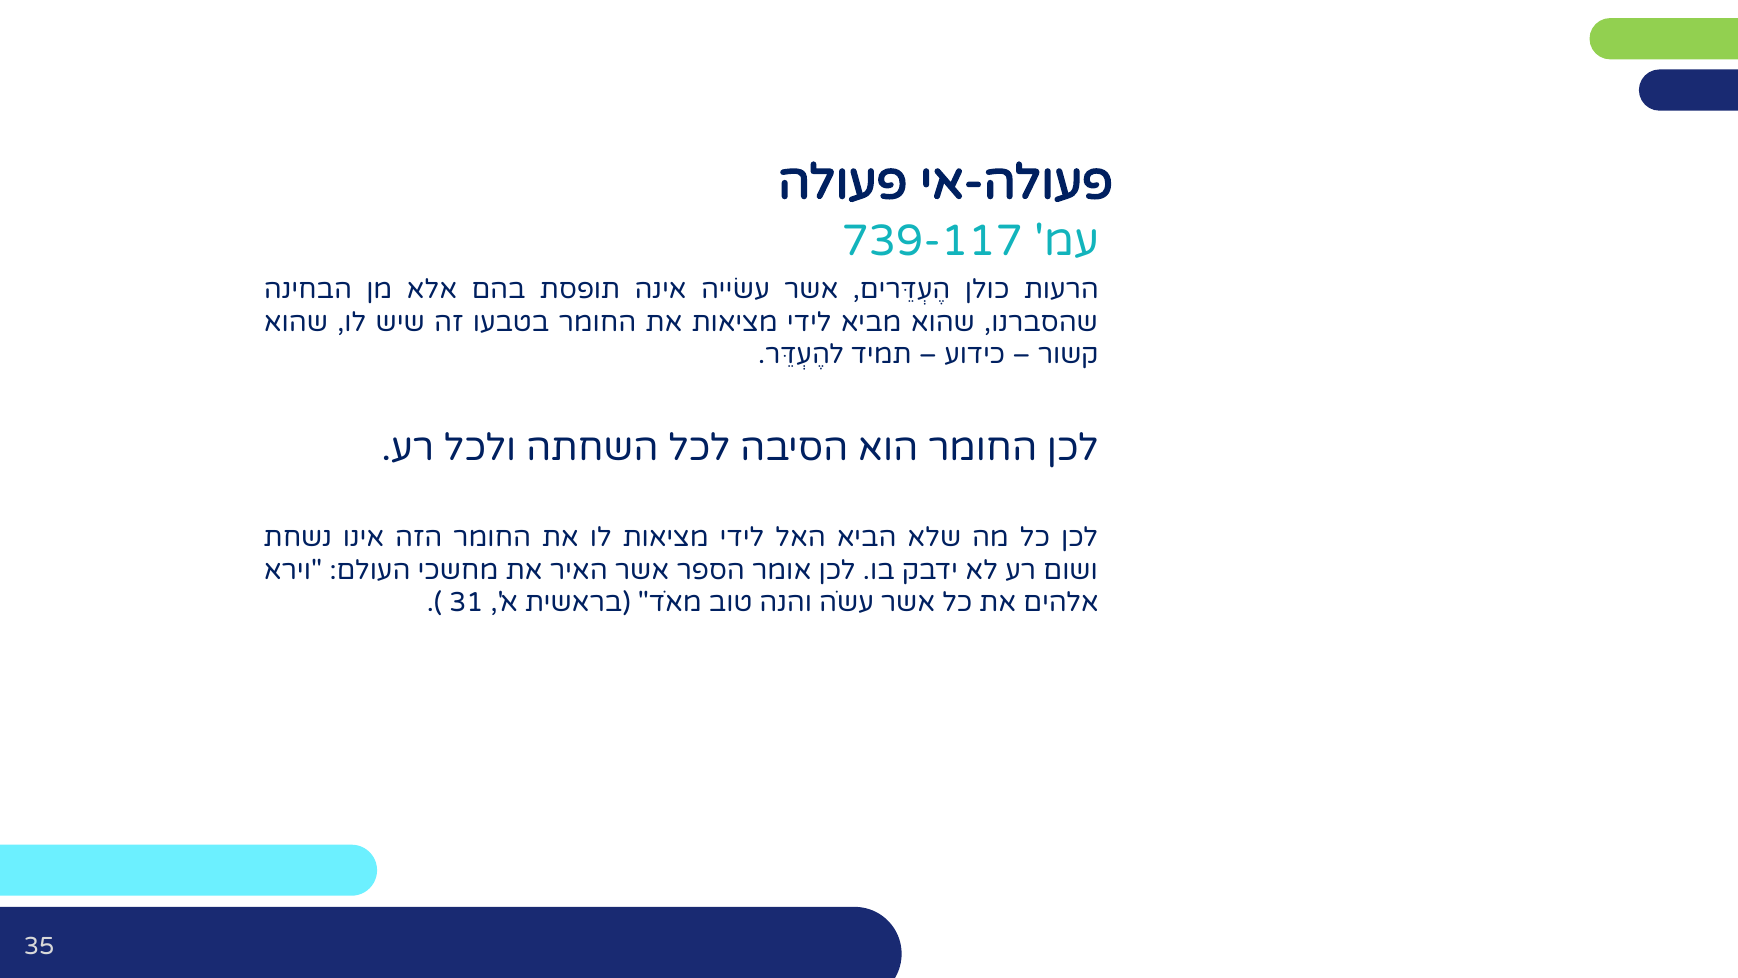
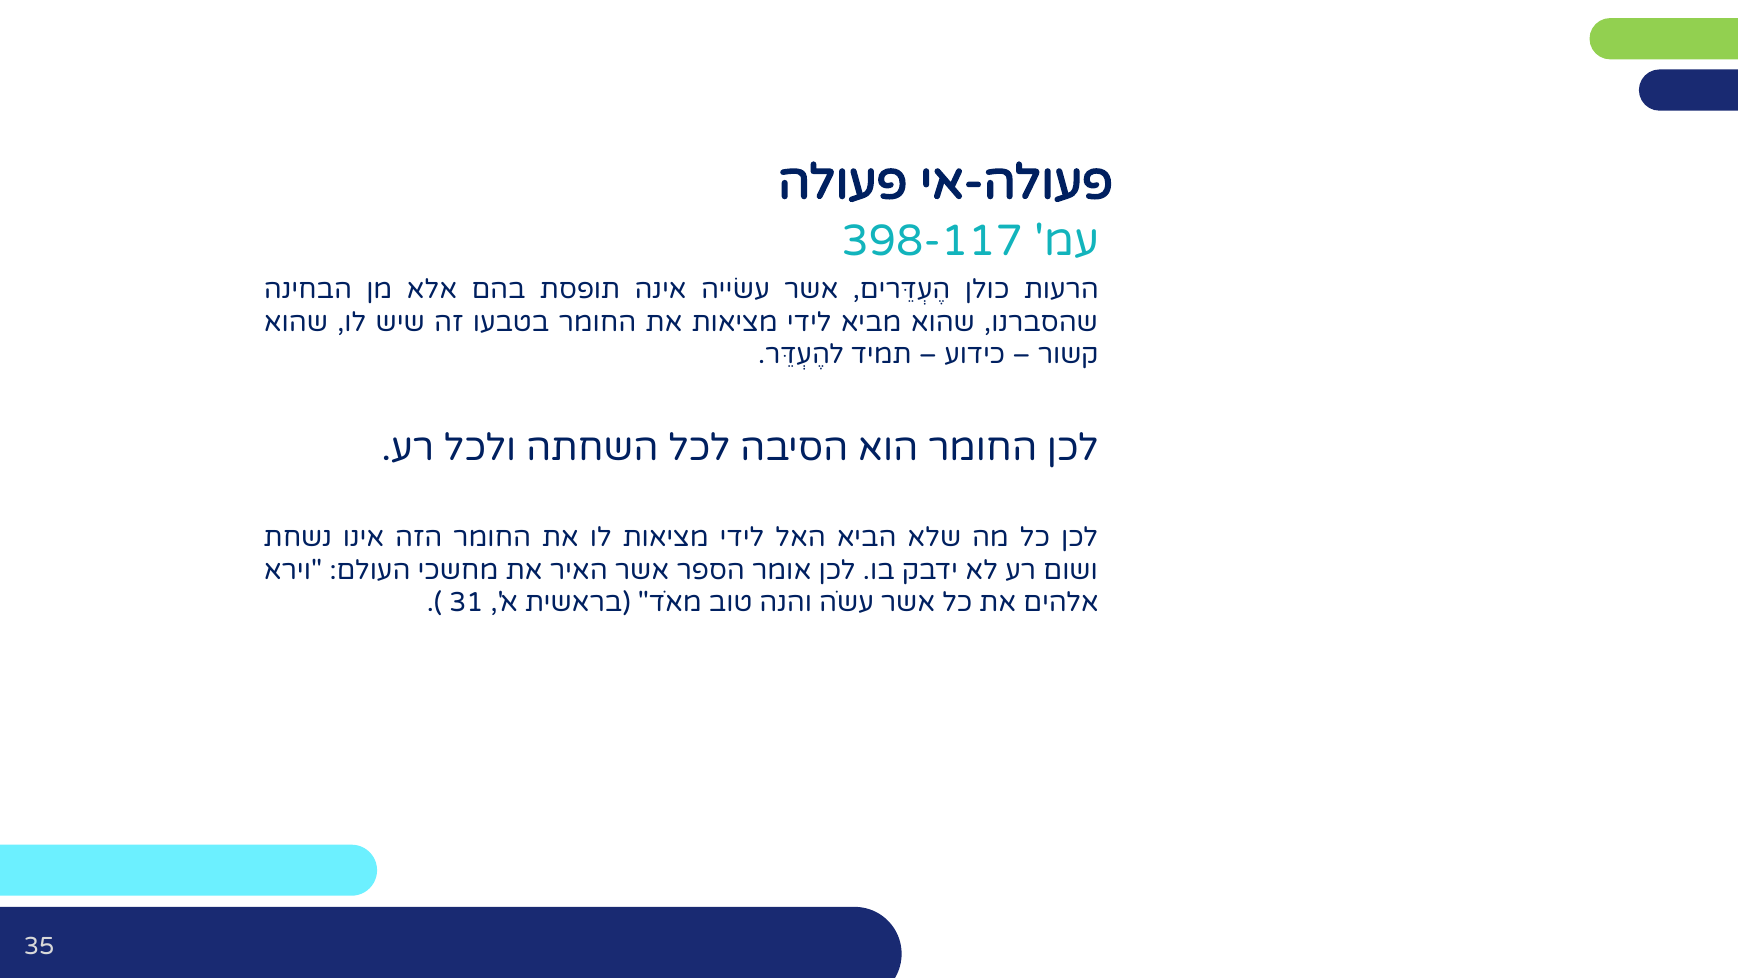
739-117: 739-117 -> 398-117
